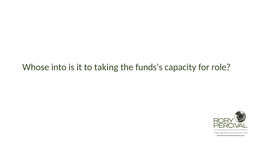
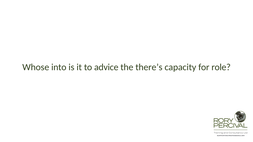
taking: taking -> advice
funds’s: funds’s -> there’s
